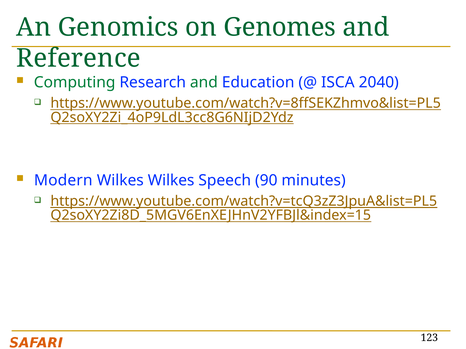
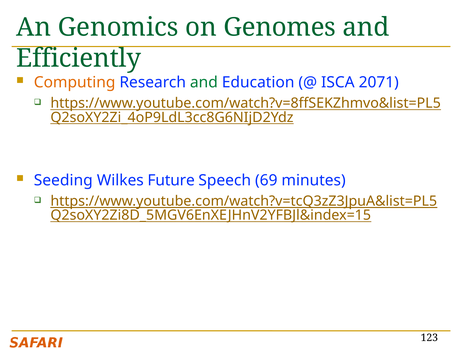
Reference: Reference -> Efficiently
Computing colour: green -> orange
2040: 2040 -> 2071
Modern: Modern -> Seeding
Wilkes Wilkes: Wilkes -> Future
90: 90 -> 69
